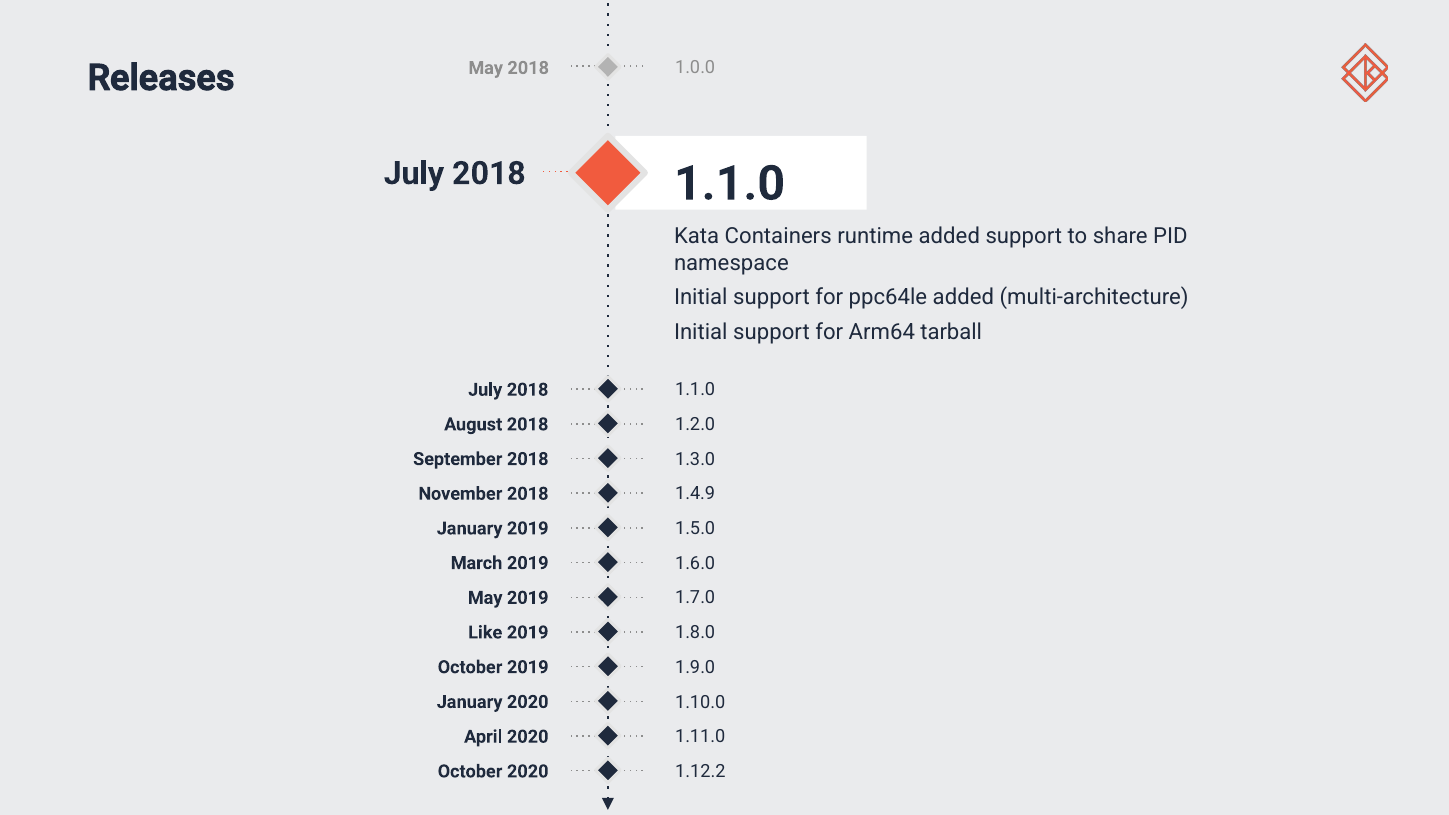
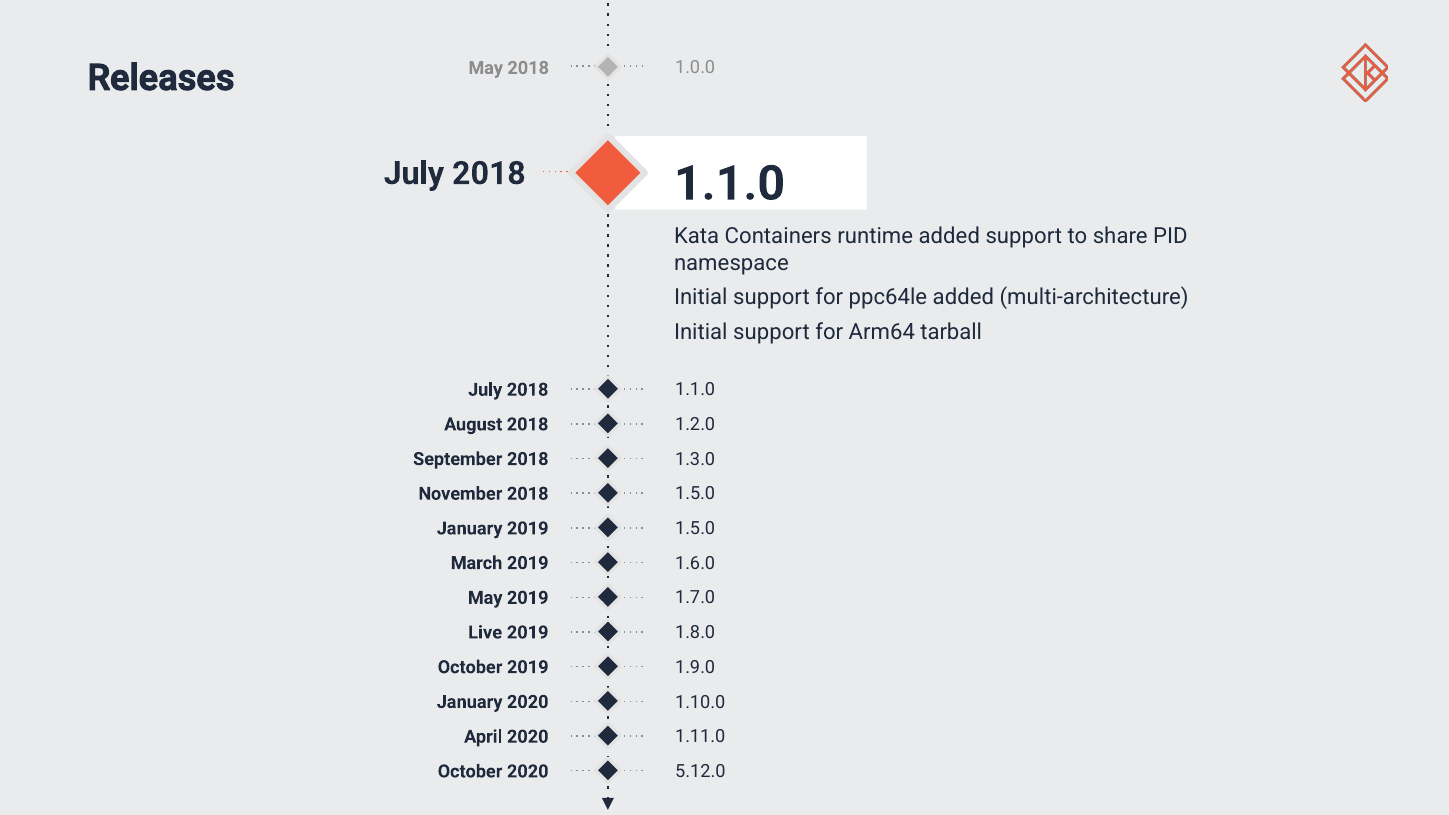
1.4.9 at (695, 494): 1.4.9 -> 1.5.0
Like: Like -> Live
1.12.2: 1.12.2 -> 5.12.0
